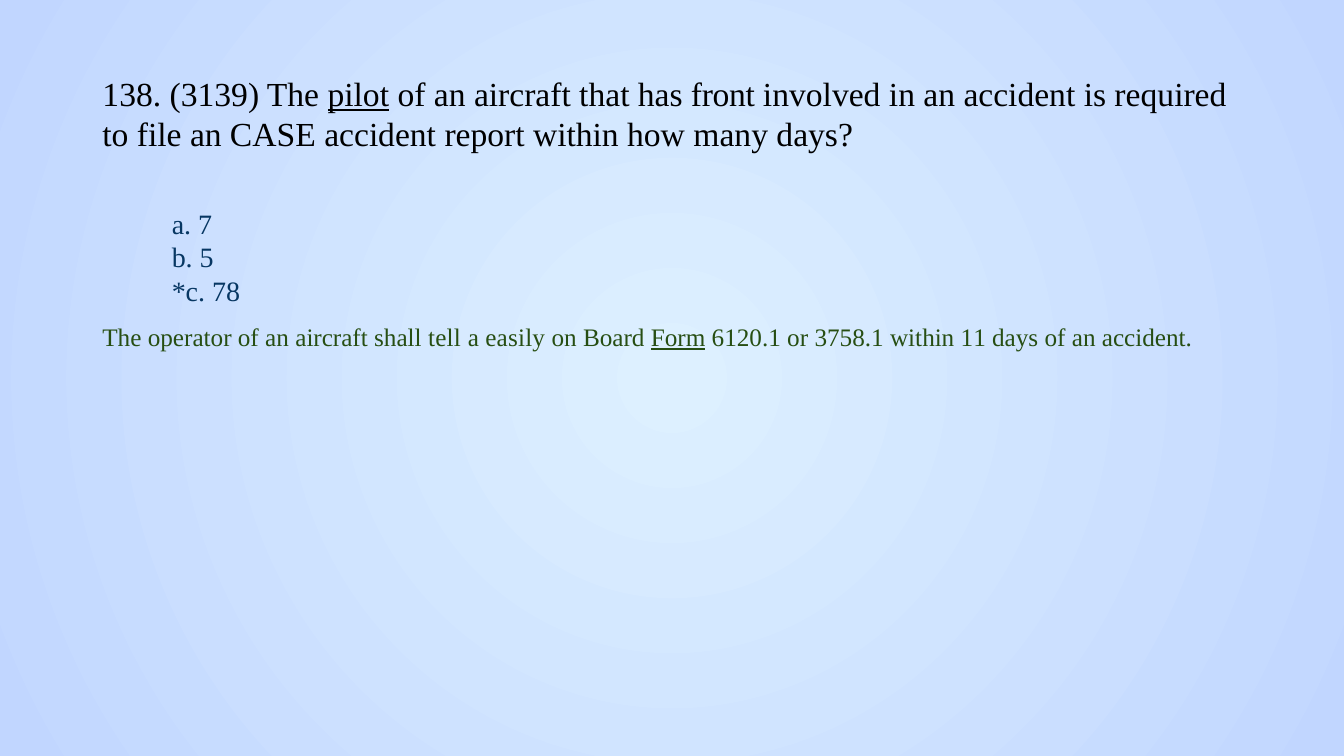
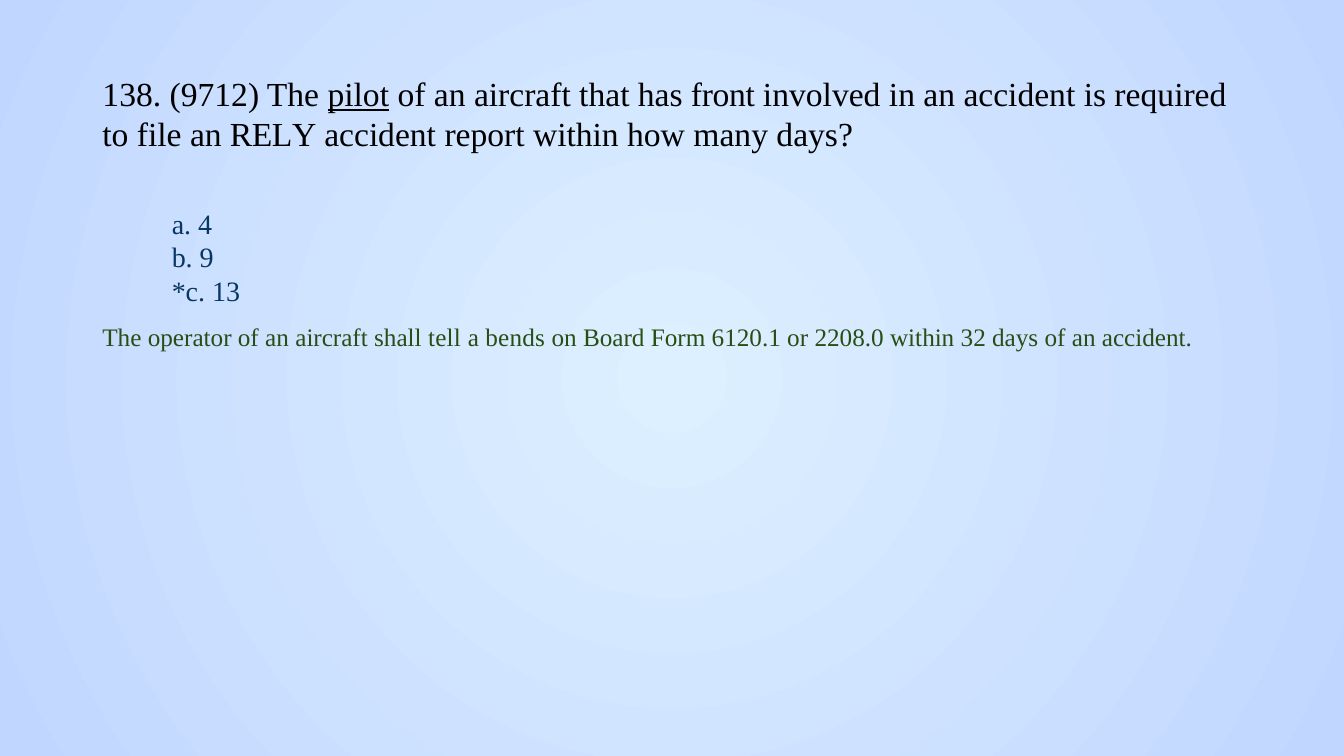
3139: 3139 -> 9712
CASE: CASE -> RELY
7: 7 -> 4
5: 5 -> 9
78: 78 -> 13
easily: easily -> bends
Form underline: present -> none
3758.1: 3758.1 -> 2208.0
11: 11 -> 32
